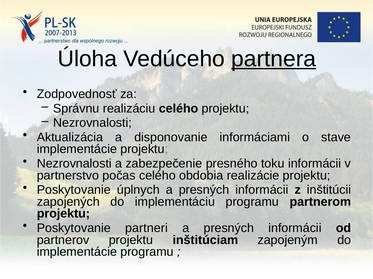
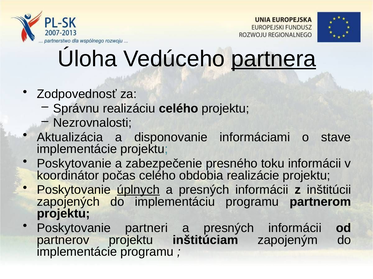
Nezrovnalosti at (74, 164): Nezrovnalosti -> Poskytovanie
partnerstvo: partnerstvo -> koordinátor
úplnych underline: none -> present
